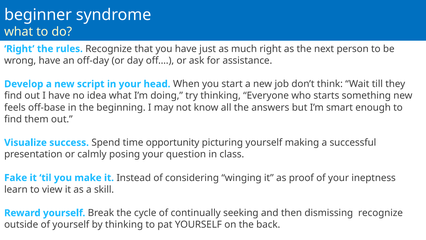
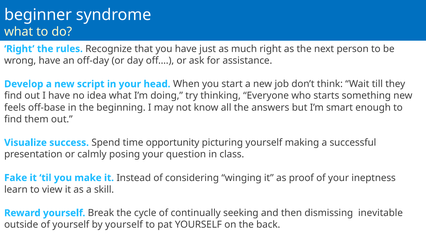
dismissing recognize: recognize -> inevitable
by thinking: thinking -> yourself
